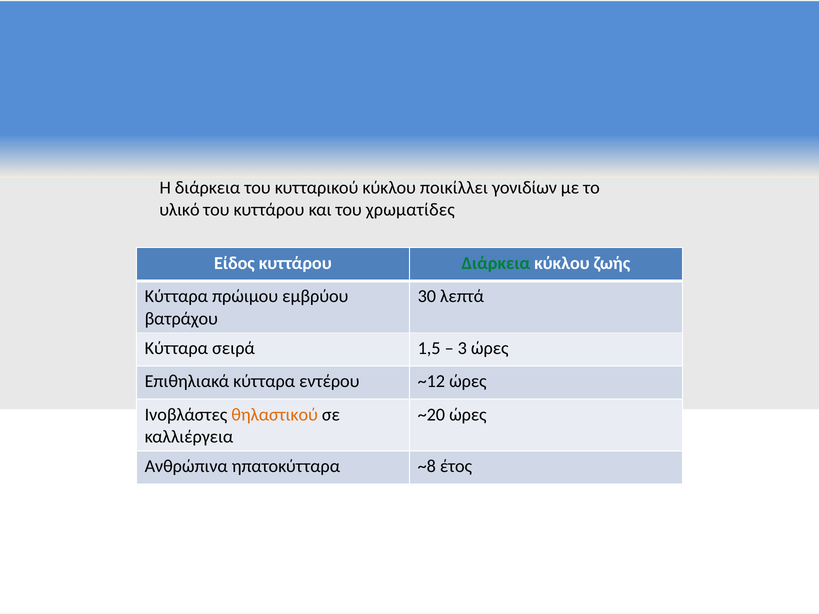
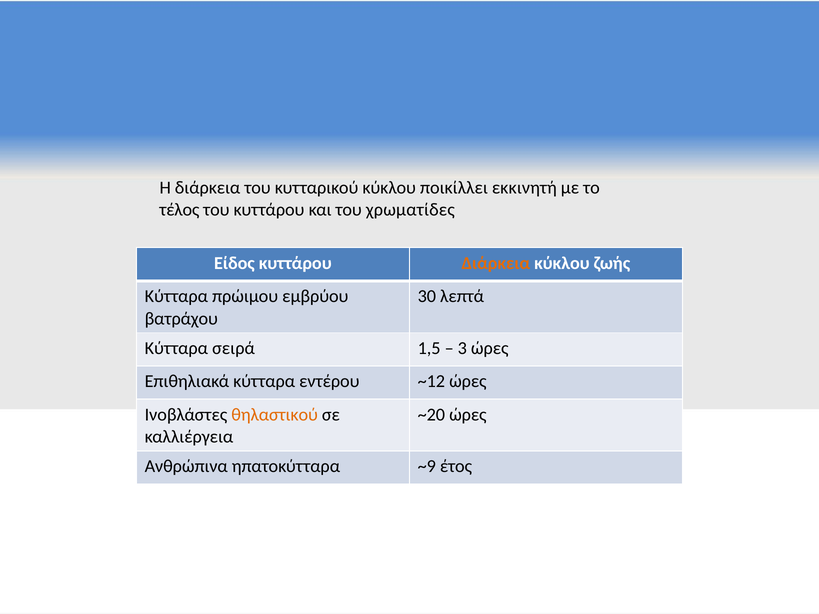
γονιδίων: γονιδίων -> εκκινητή
υλικό: υλικό -> τέλος
Διάρκεια at (496, 263) colour: green -> orange
~8: ~8 -> ~9
